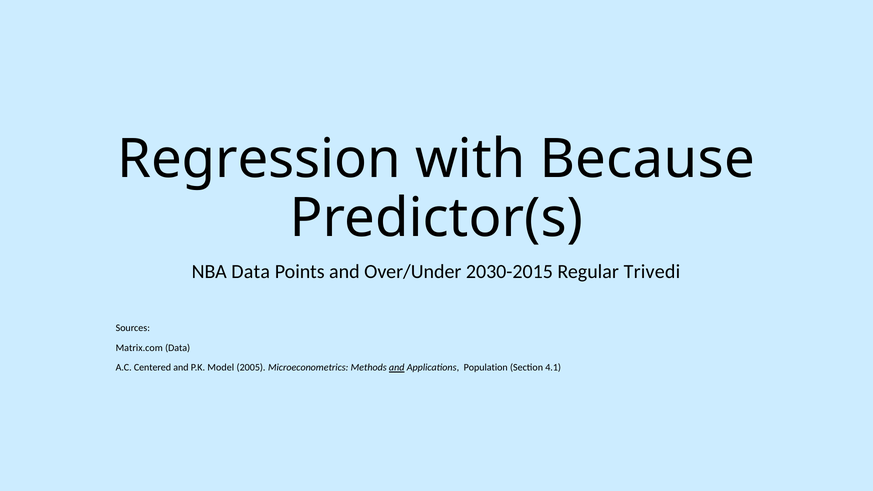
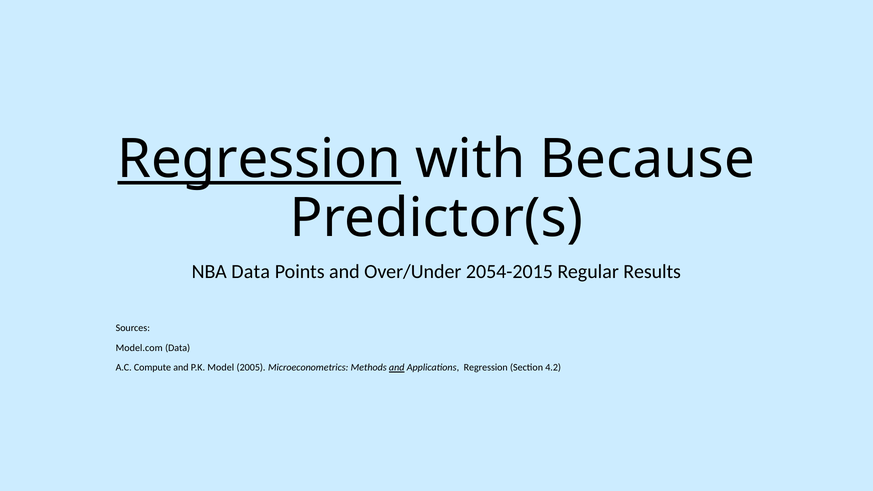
Regression at (259, 159) underline: none -> present
2030-2015: 2030-2015 -> 2054-2015
Trivedi: Trivedi -> Results
Matrix.com: Matrix.com -> Model.com
Centered: Centered -> Compute
Applications Population: Population -> Regression
4.1: 4.1 -> 4.2
